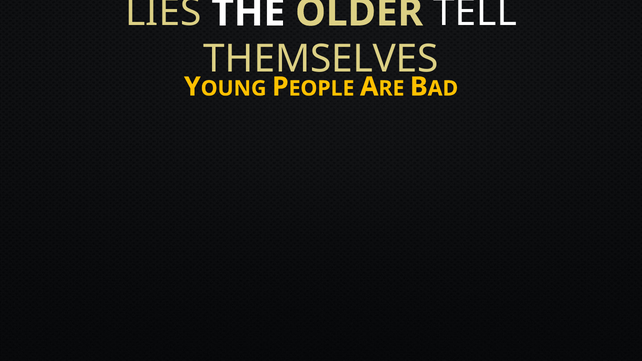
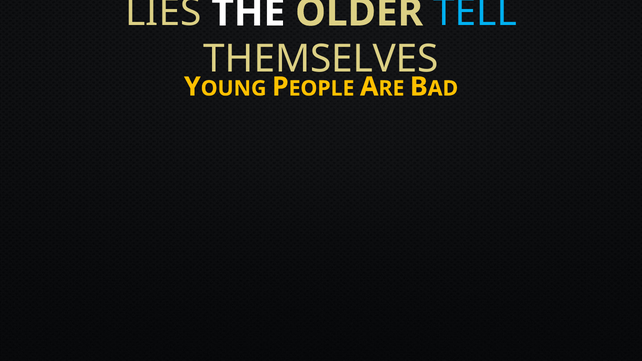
TELL colour: white -> light blue
